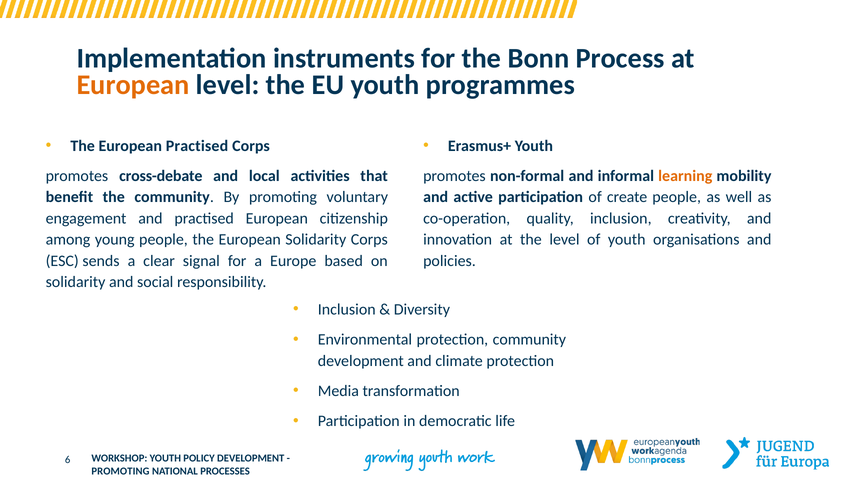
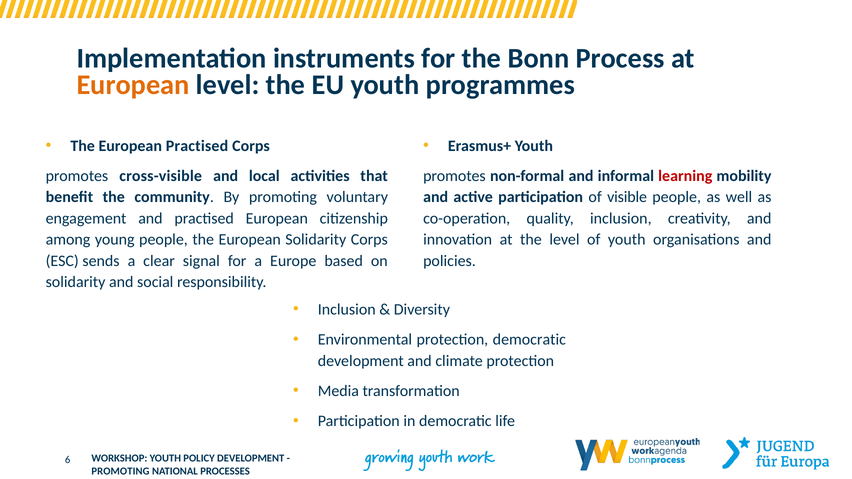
cross-debate: cross-debate -> cross-visible
learning colour: orange -> red
create: create -> visible
protection community: community -> democratic
